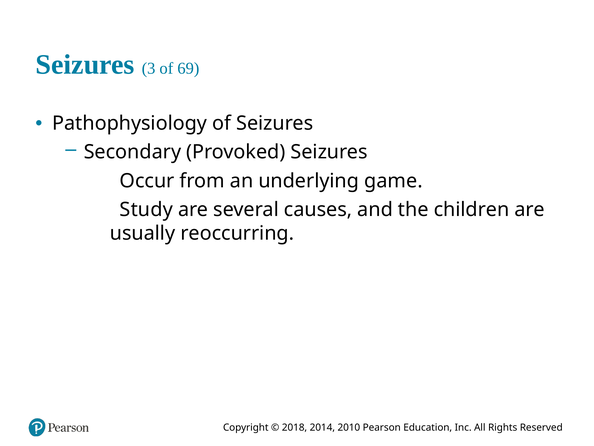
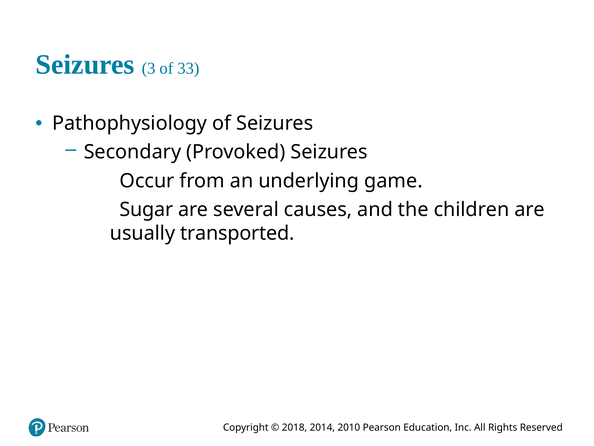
69: 69 -> 33
Study: Study -> Sugar
reoccurring: reoccurring -> transported
